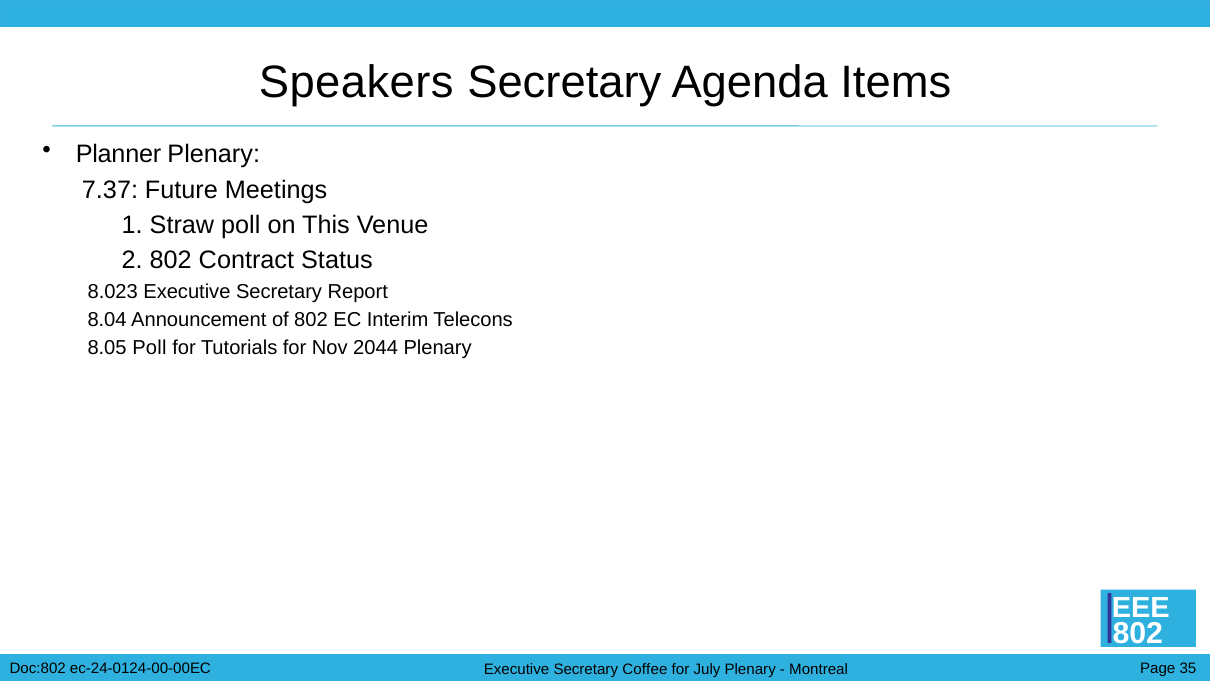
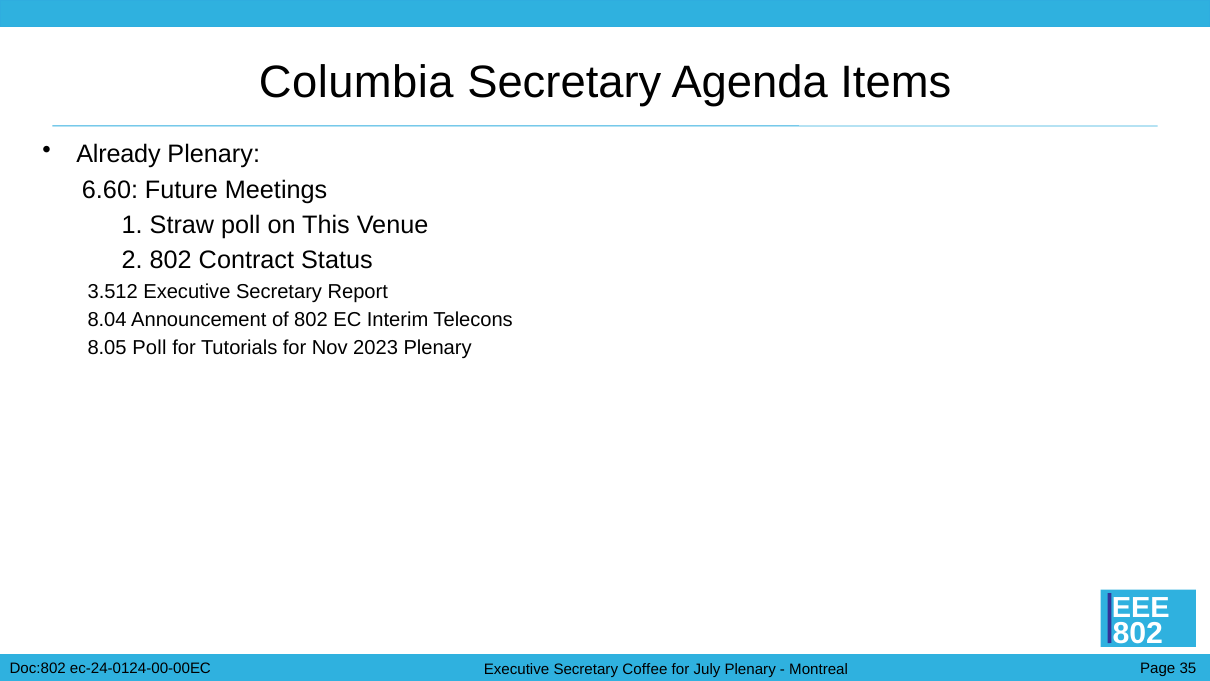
Speakers: Speakers -> Columbia
Planner: Planner -> Already
7.37: 7.37 -> 6.60
8.023: 8.023 -> 3.512
2044: 2044 -> 2023
